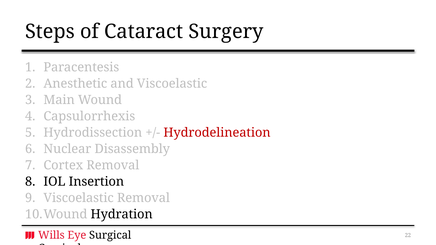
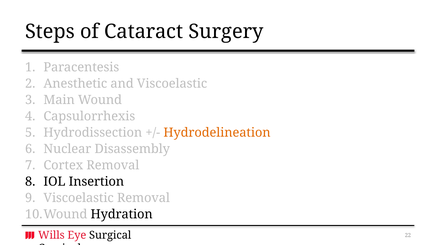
Hydrodelineation colour: red -> orange
